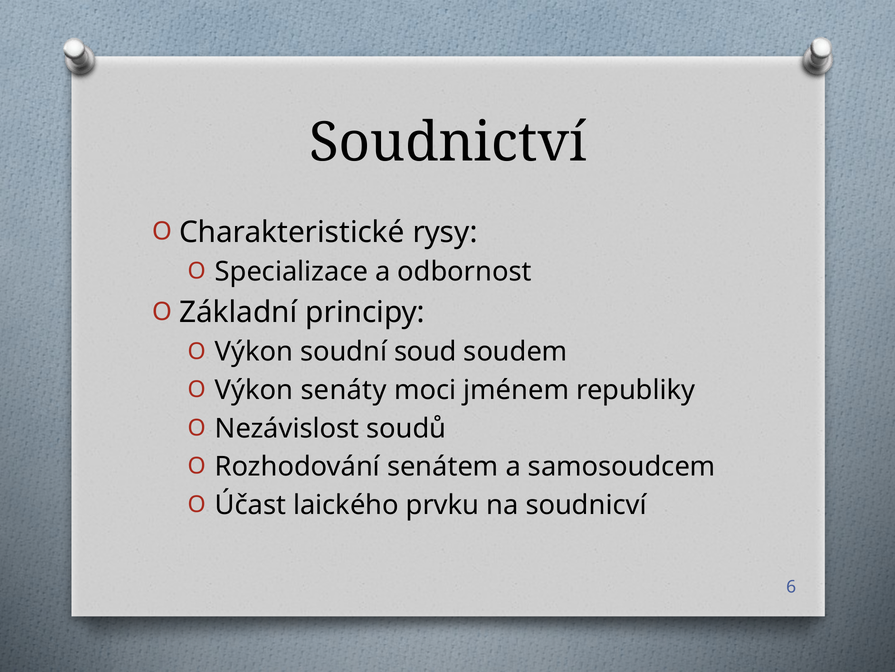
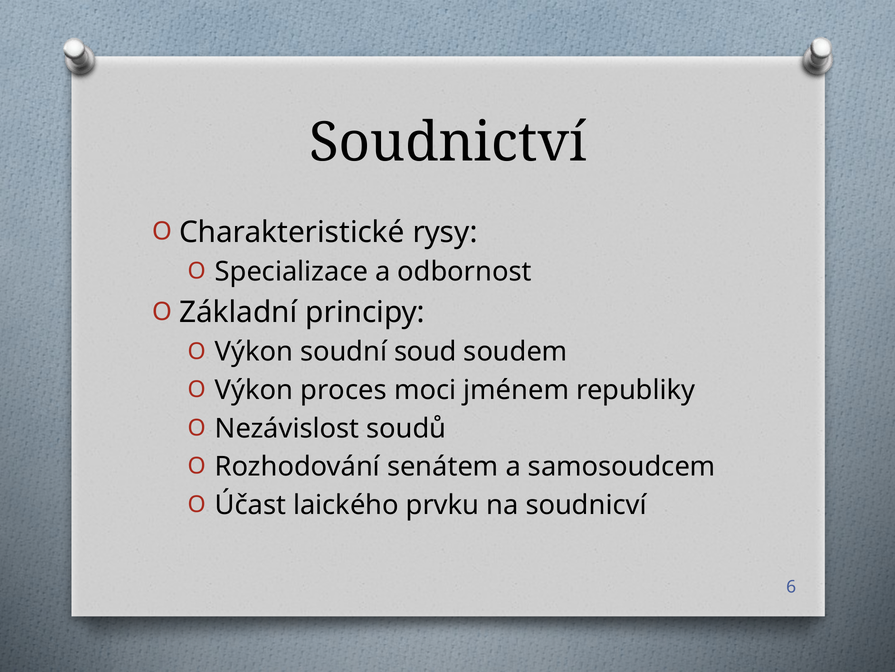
senáty: senáty -> proces
